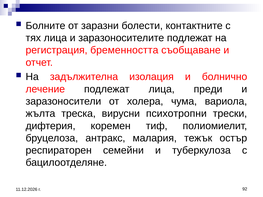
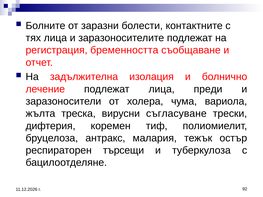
психотропни: психотропни -> съгласуване
семейни: семейни -> търсещи
